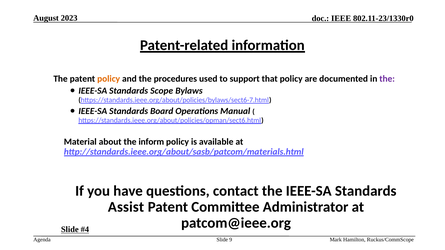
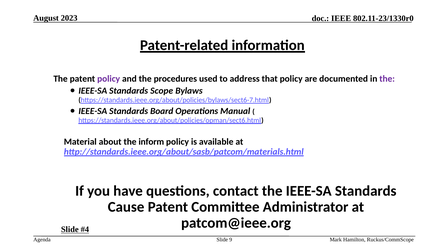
policy at (109, 79) colour: orange -> purple
support: support -> address
Assist: Assist -> Cause
